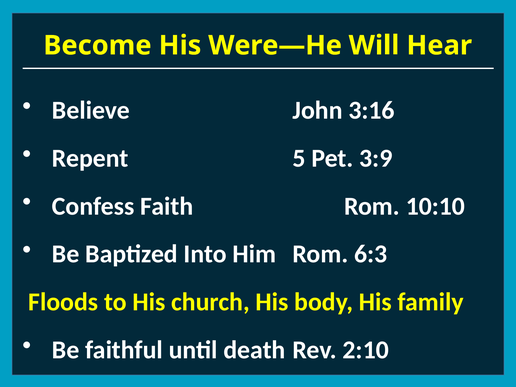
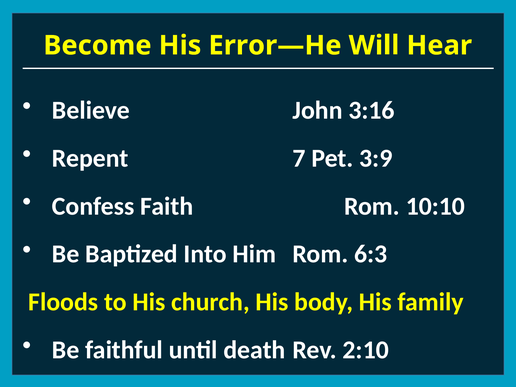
Were—He: Were—He -> Error—He
5: 5 -> 7
